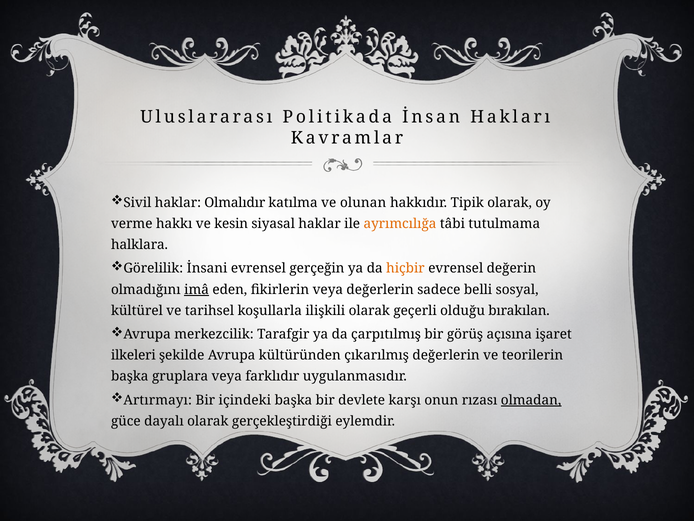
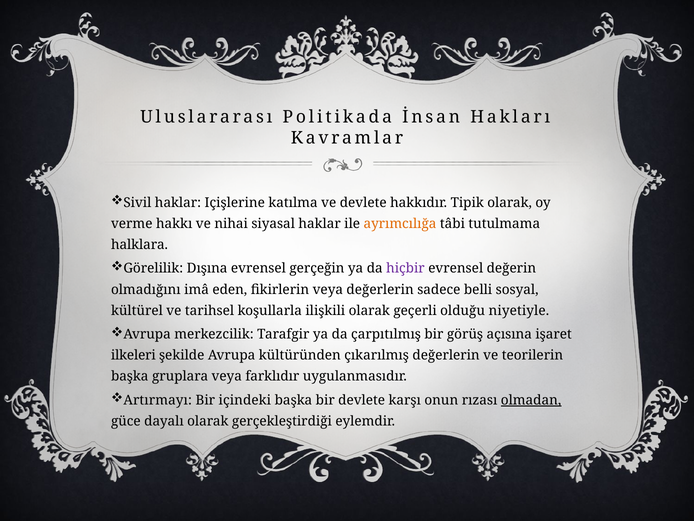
Olmalıdır: Olmalıdır -> Içişlerine
ve olunan: olunan -> devlete
kesin: kesin -> nihai
İnsani: İnsani -> Dışına
hiçbir colour: orange -> purple
imâ underline: present -> none
bırakılan: bırakılan -> niyetiyle
